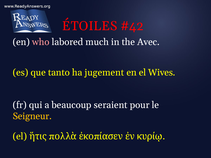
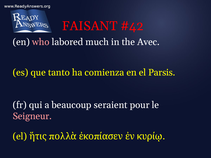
ÉTOILES: ÉTOILES -> FAISANT
jugement: jugement -> comienza
Wives: Wives -> Parsis
Seigneur colour: yellow -> pink
